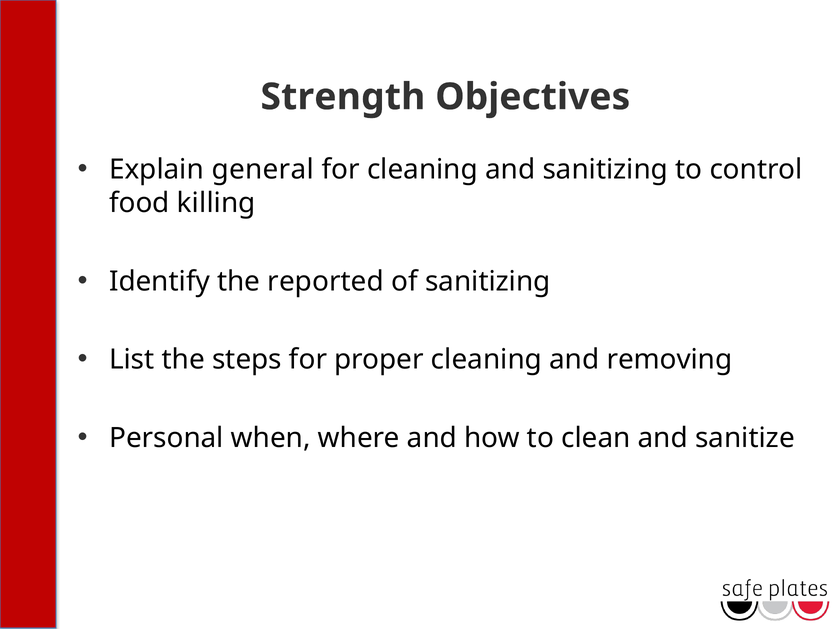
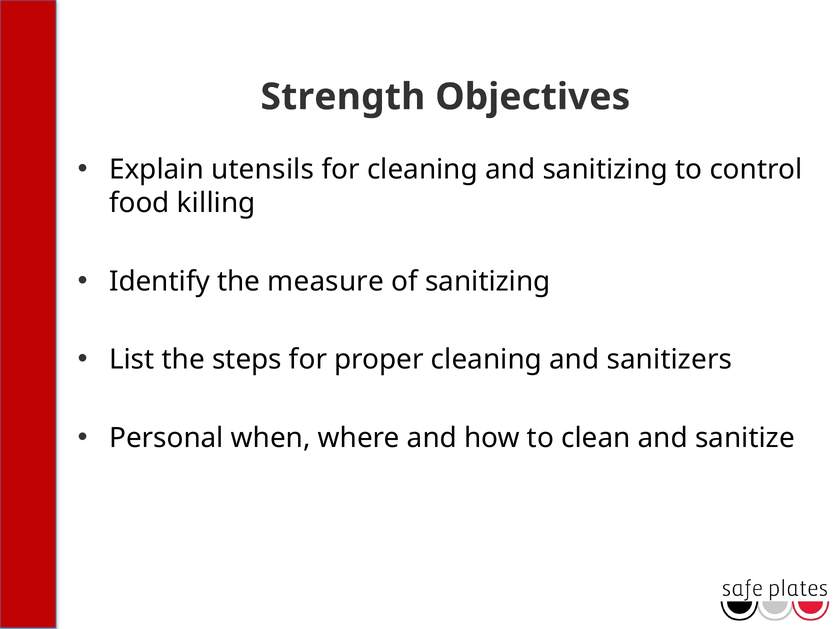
general: general -> utensils
reported: reported -> measure
removing: removing -> sanitizers
